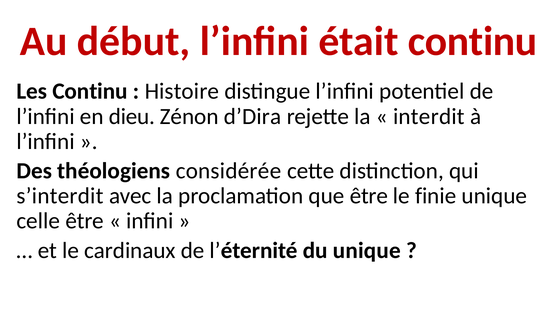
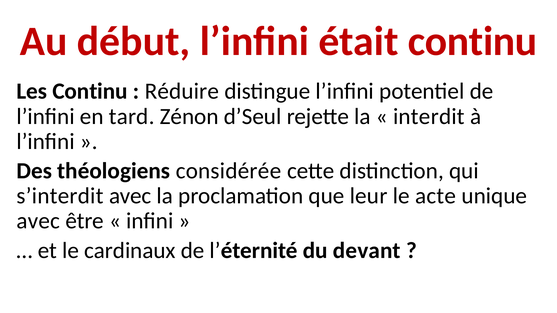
Histoire: Histoire -> Réduire
dieu: dieu -> tard
d’Dira: d’Dira -> d’Seul
que être: être -> leur
finie: finie -> acte
celle at (38, 221): celle -> avec
du unique: unique -> devant
